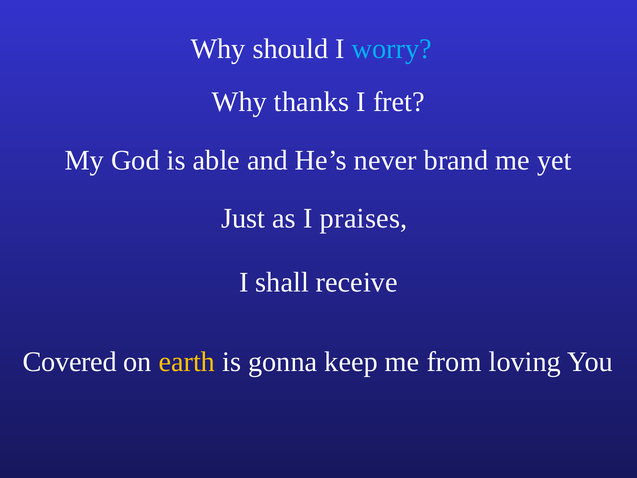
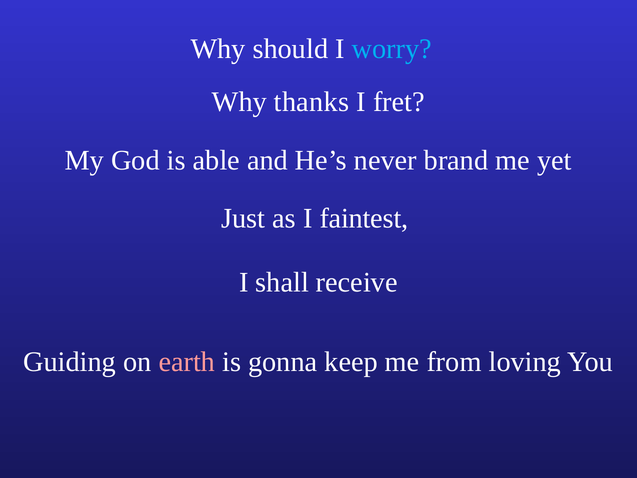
praises: praises -> faintest
Covered: Covered -> Guiding
earth colour: yellow -> pink
